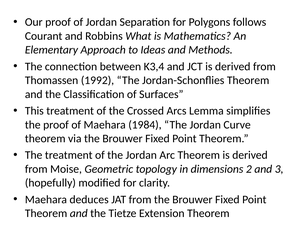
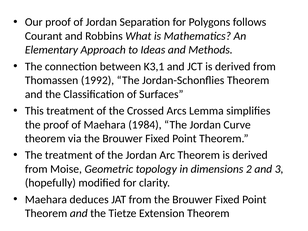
K3,4: K3,4 -> K3,1
